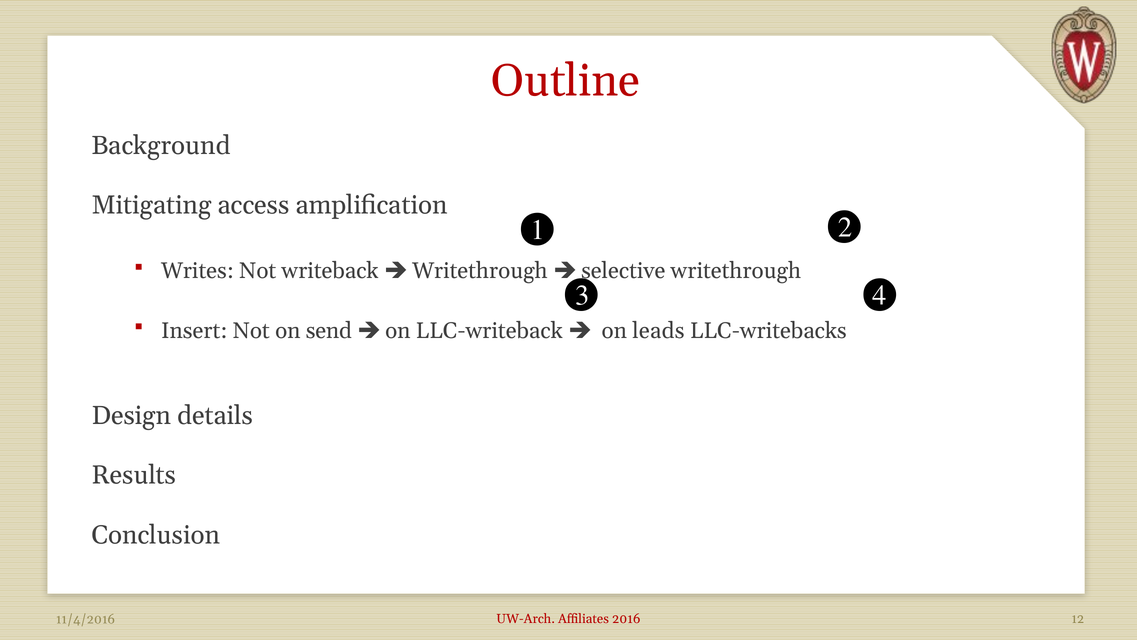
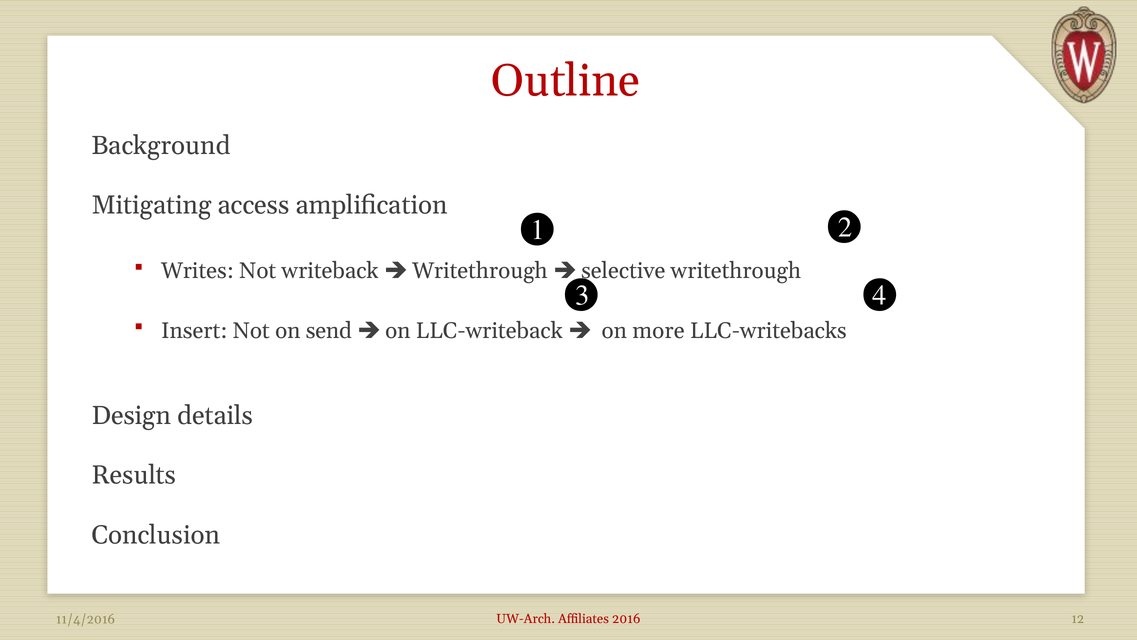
leads: leads -> more
